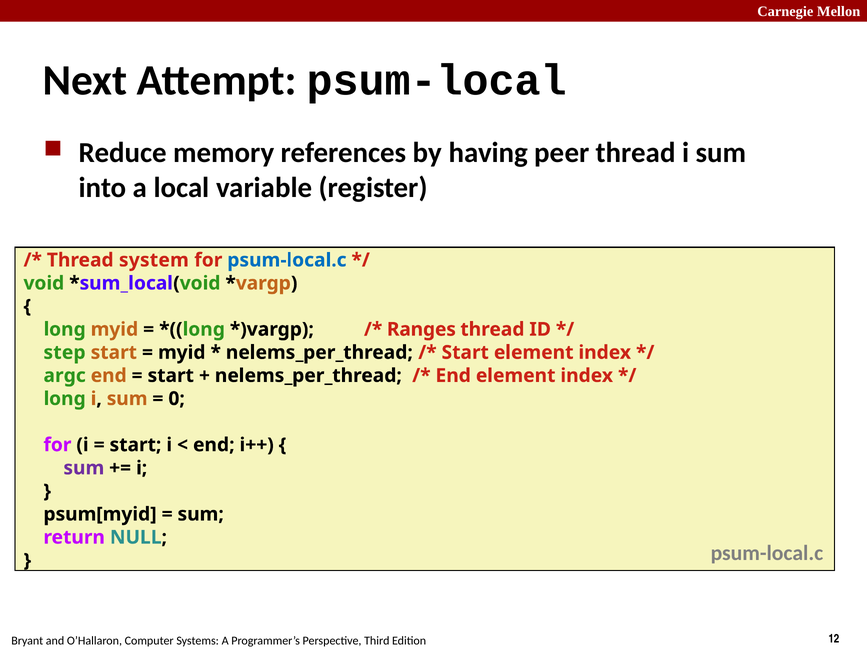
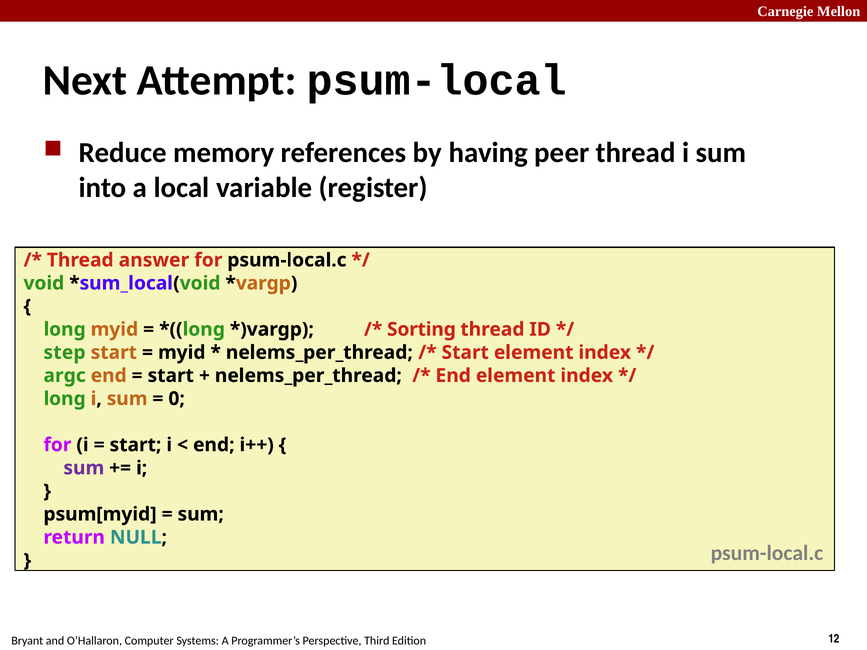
system: system -> answer
psum-local.c at (287, 260) colour: blue -> black
Ranges: Ranges -> Sorting
